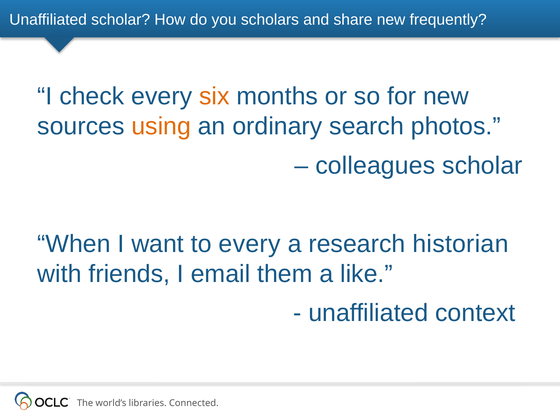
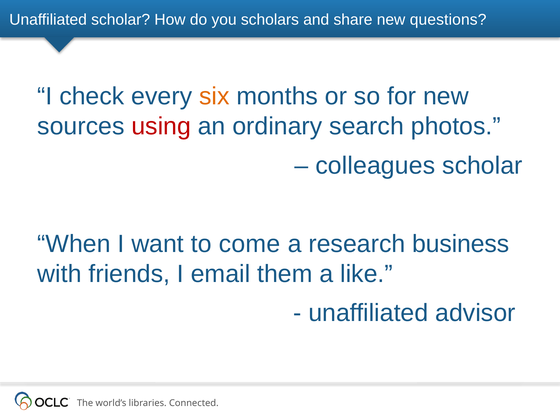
frequently: frequently -> questions
using colour: orange -> red
to every: every -> come
historian: historian -> business
context: context -> advisor
